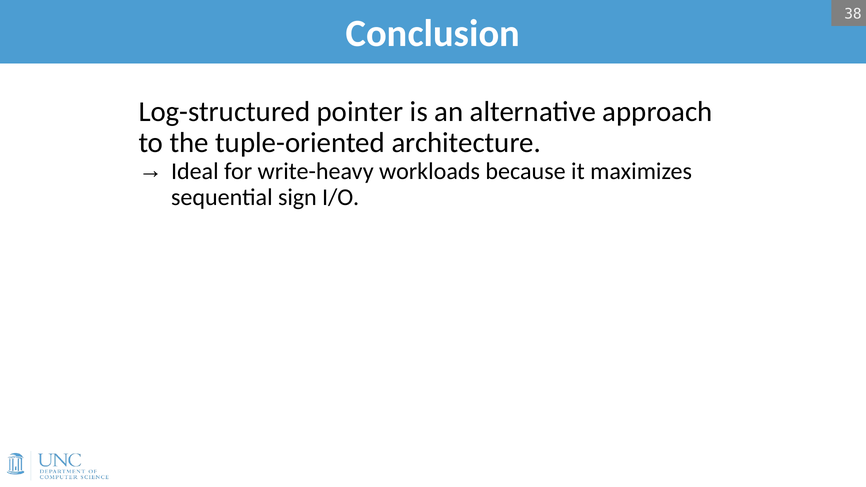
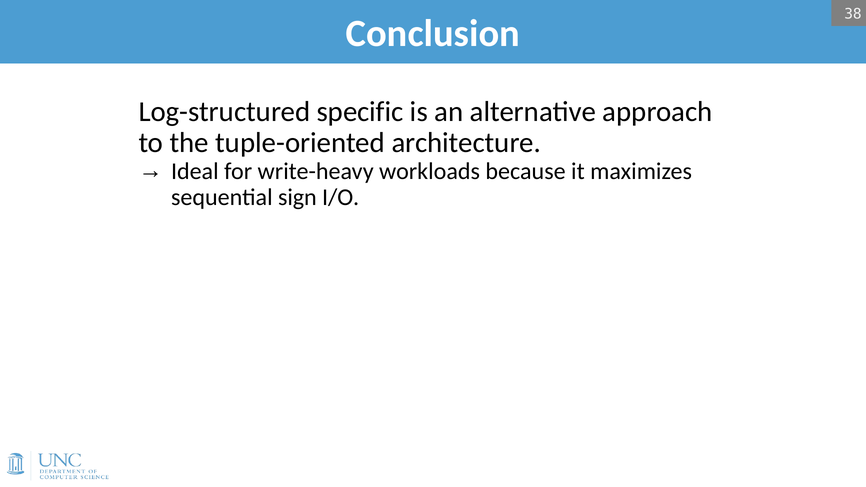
pointer: pointer -> specific
